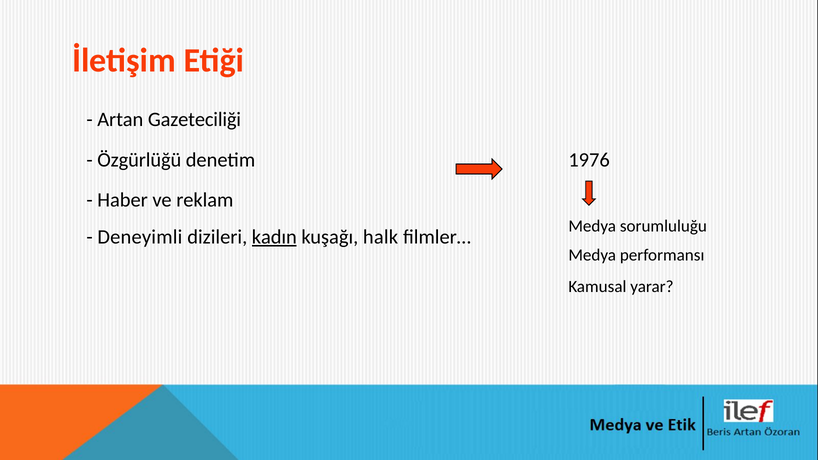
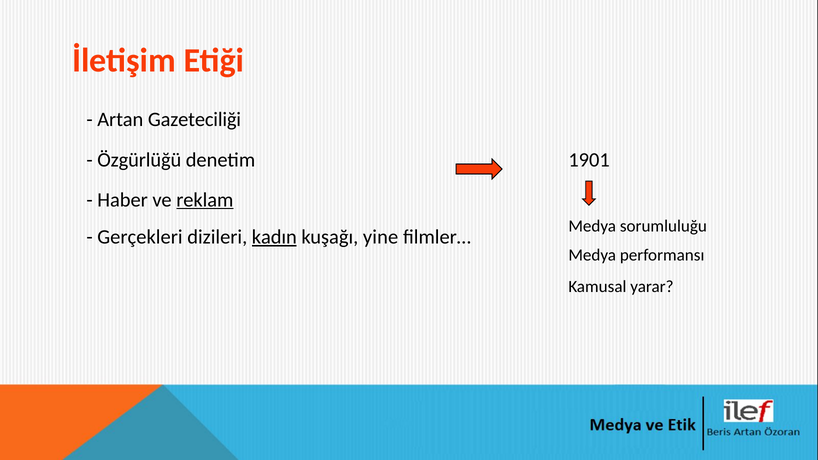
1976: 1976 -> 1901
reklam underline: none -> present
Deneyimli: Deneyimli -> Gerçekleri
halk: halk -> yine
